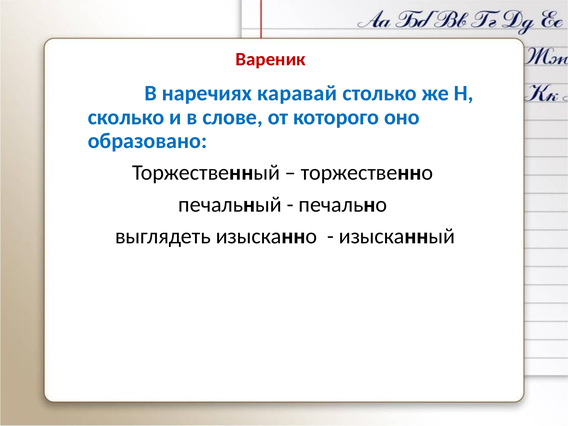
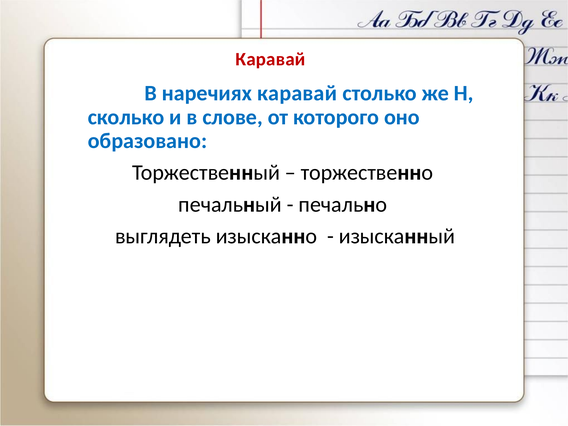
Вареник at (271, 59): Вареник -> Каравай
